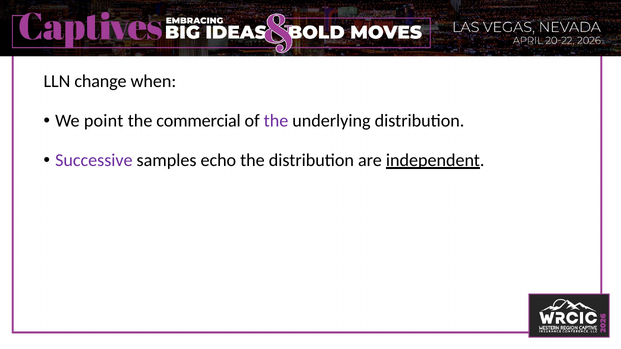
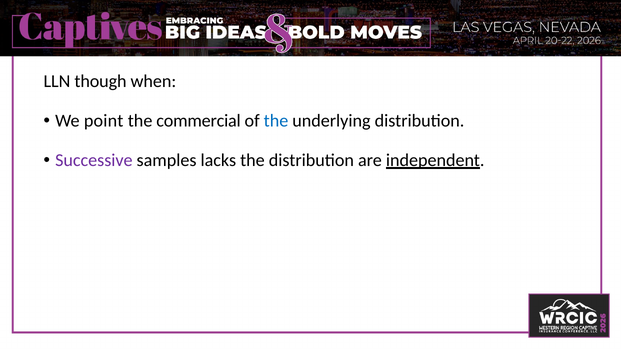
change: change -> though
the at (276, 121) colour: purple -> blue
echo: echo -> lacks
